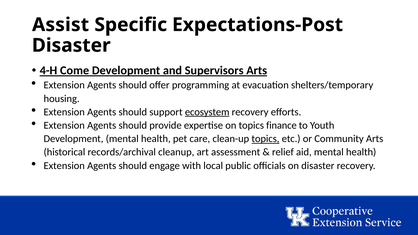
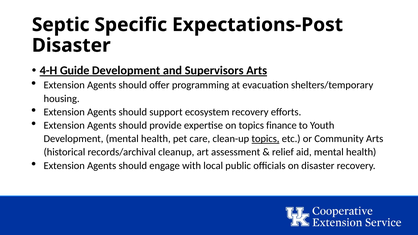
Assist: Assist -> Septic
Come: Come -> Guide
ecosystem underline: present -> none
